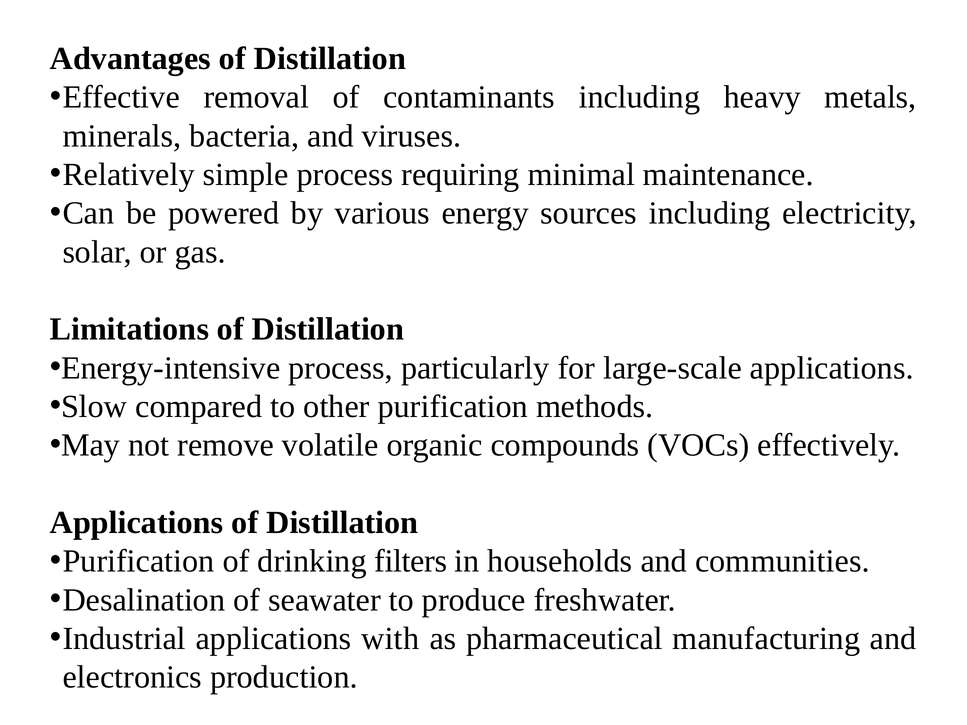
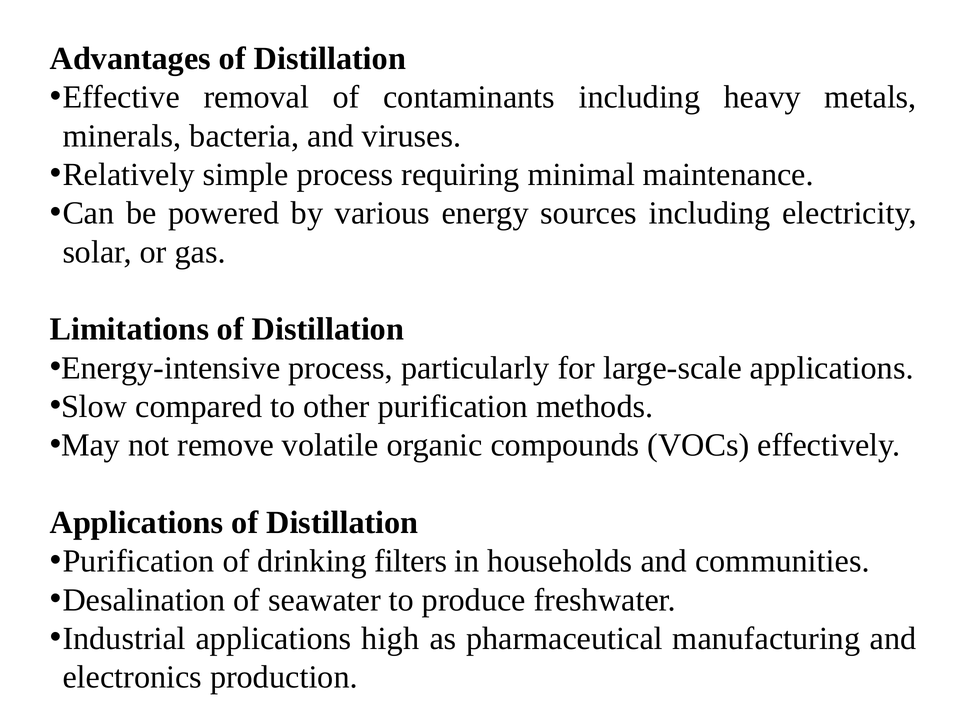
with: with -> high
